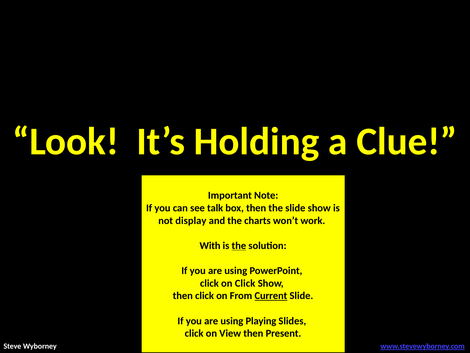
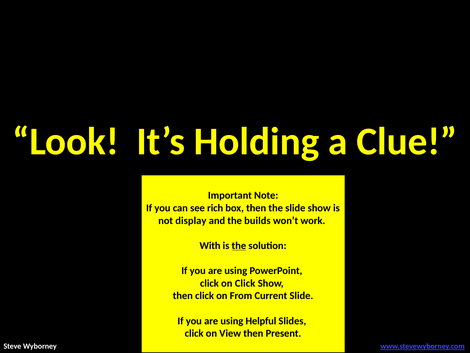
talk: talk -> rich
charts: charts -> builds
Current underline: present -> none
Playing: Playing -> Helpful
